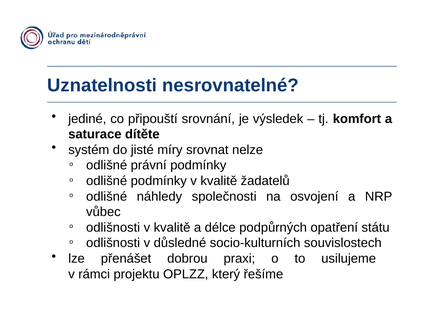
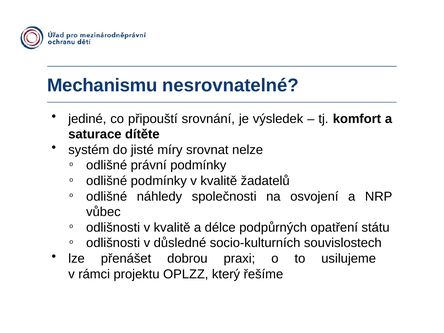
Uznatelnosti: Uznatelnosti -> Mechanismu
